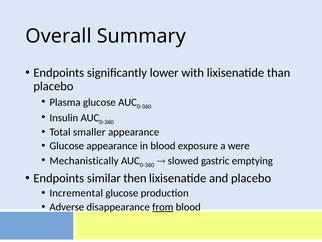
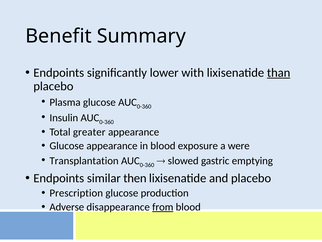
Overall: Overall -> Benefit
than underline: none -> present
smaller: smaller -> greater
Mechanistically: Mechanistically -> Transplantation
Incremental: Incremental -> Prescription
